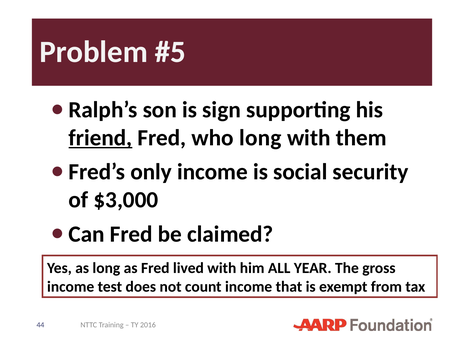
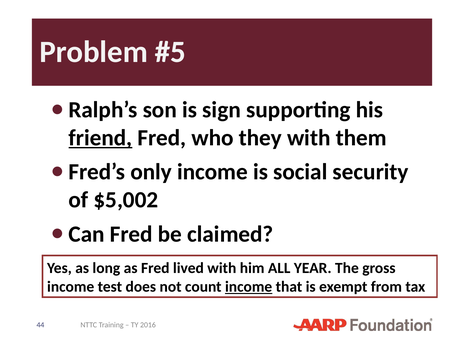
who long: long -> they
$3,000: $3,000 -> $5,002
income at (249, 287) underline: none -> present
